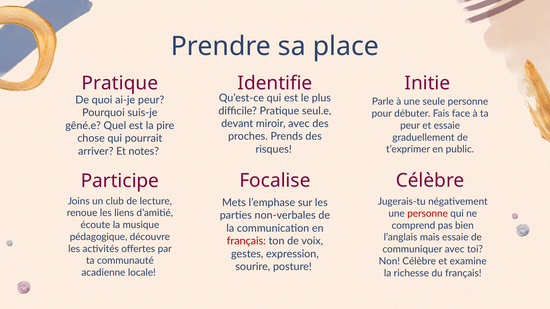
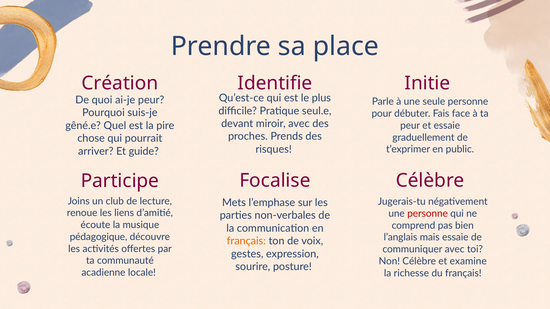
Pratique at (120, 83): Pratique -> Création
notes: notes -> guide
français at (246, 241) colour: red -> orange
